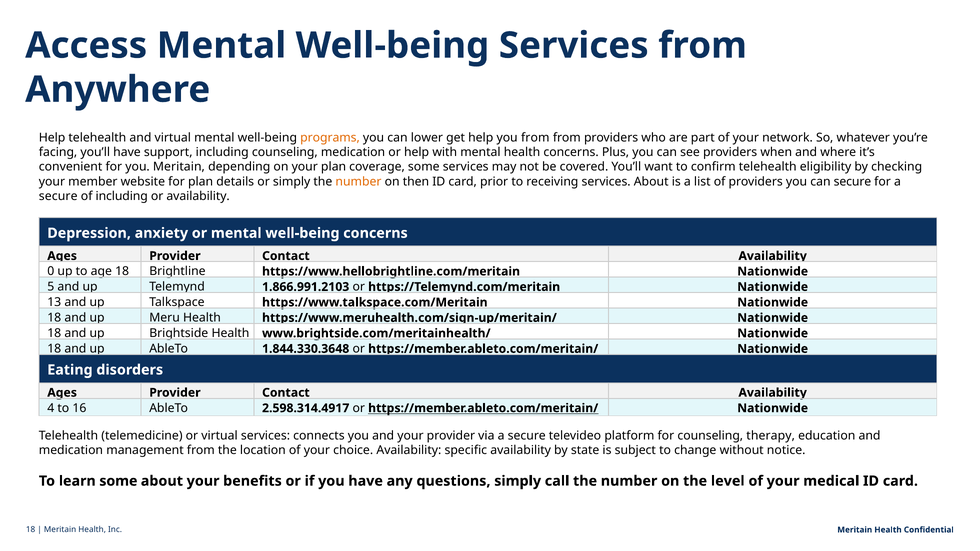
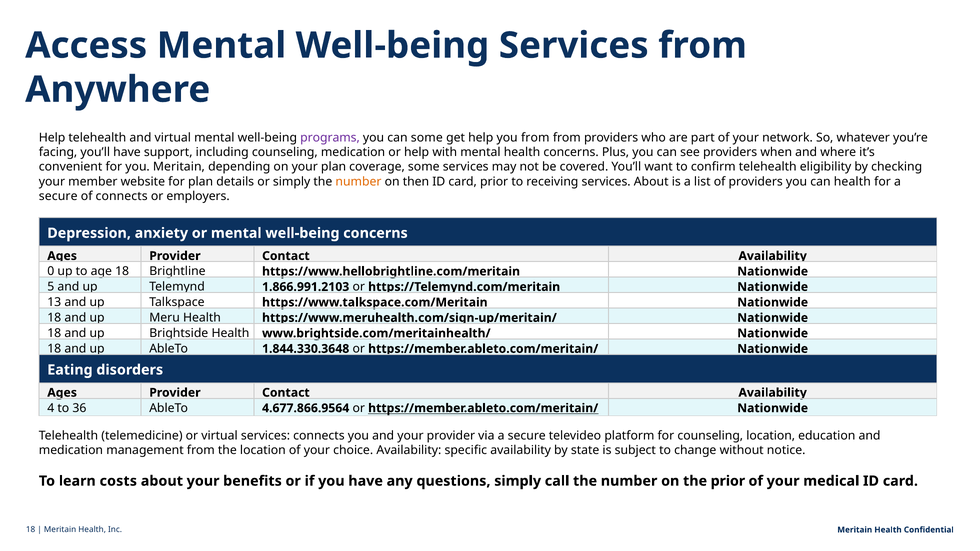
programs colour: orange -> purple
can lower: lower -> some
can secure: secure -> health
of including: including -> connects
or availability: availability -> employers
16: 16 -> 36
2.598.314.4917: 2.598.314.4917 -> 4.677.866.9564
counseling therapy: therapy -> location
learn some: some -> costs
the level: level -> prior
